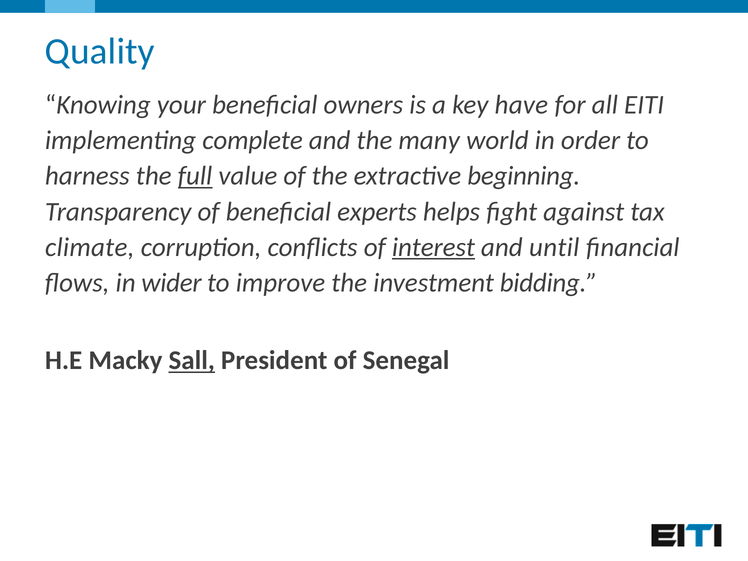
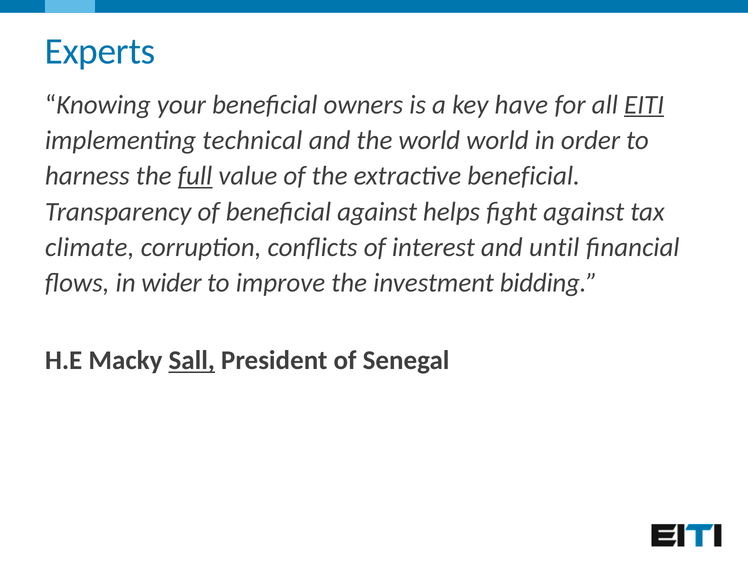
Quality: Quality -> Experts
EITI underline: none -> present
complete: complete -> technical
the many: many -> world
extractive beginning: beginning -> beneficial
beneficial experts: experts -> against
interest underline: present -> none
